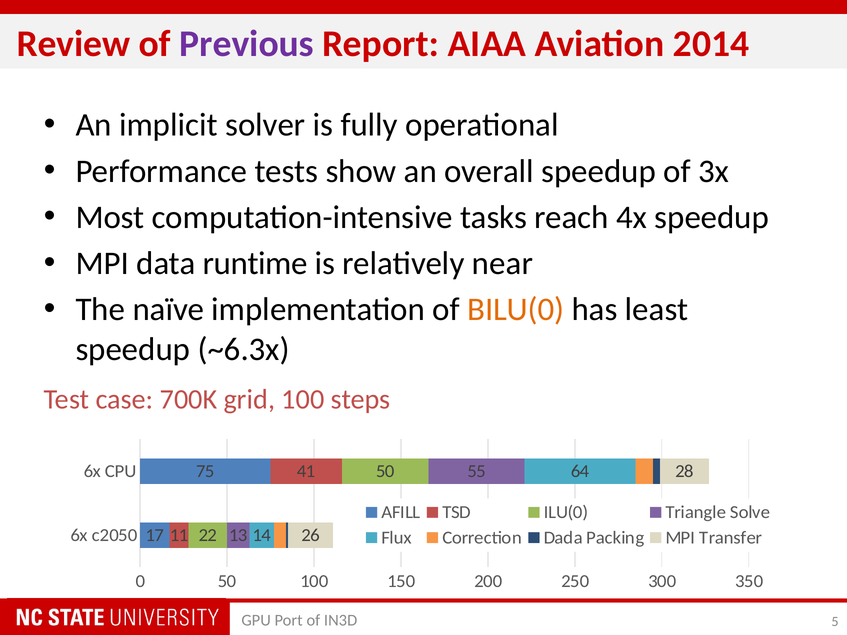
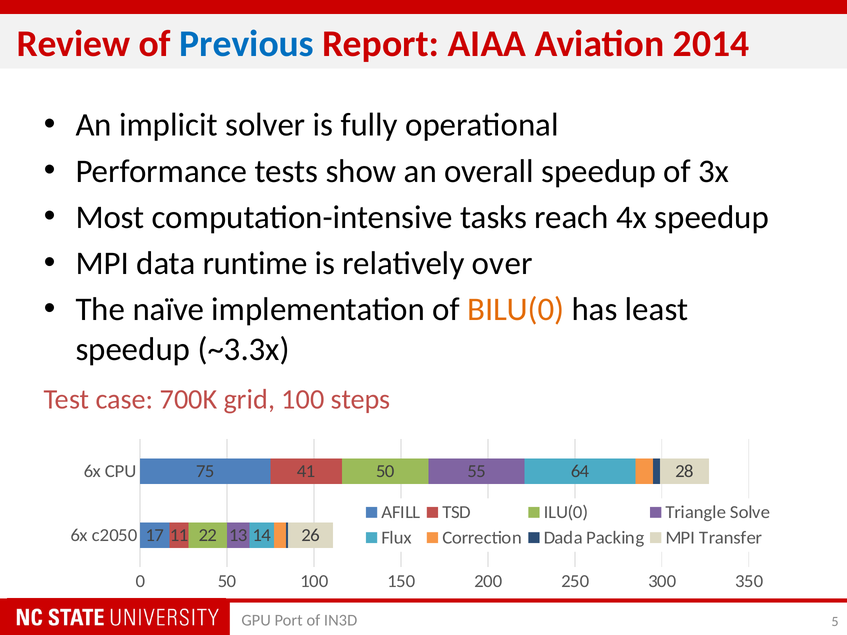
Previous colour: purple -> blue
near: near -> over
~6.3x: ~6.3x -> ~3.3x
